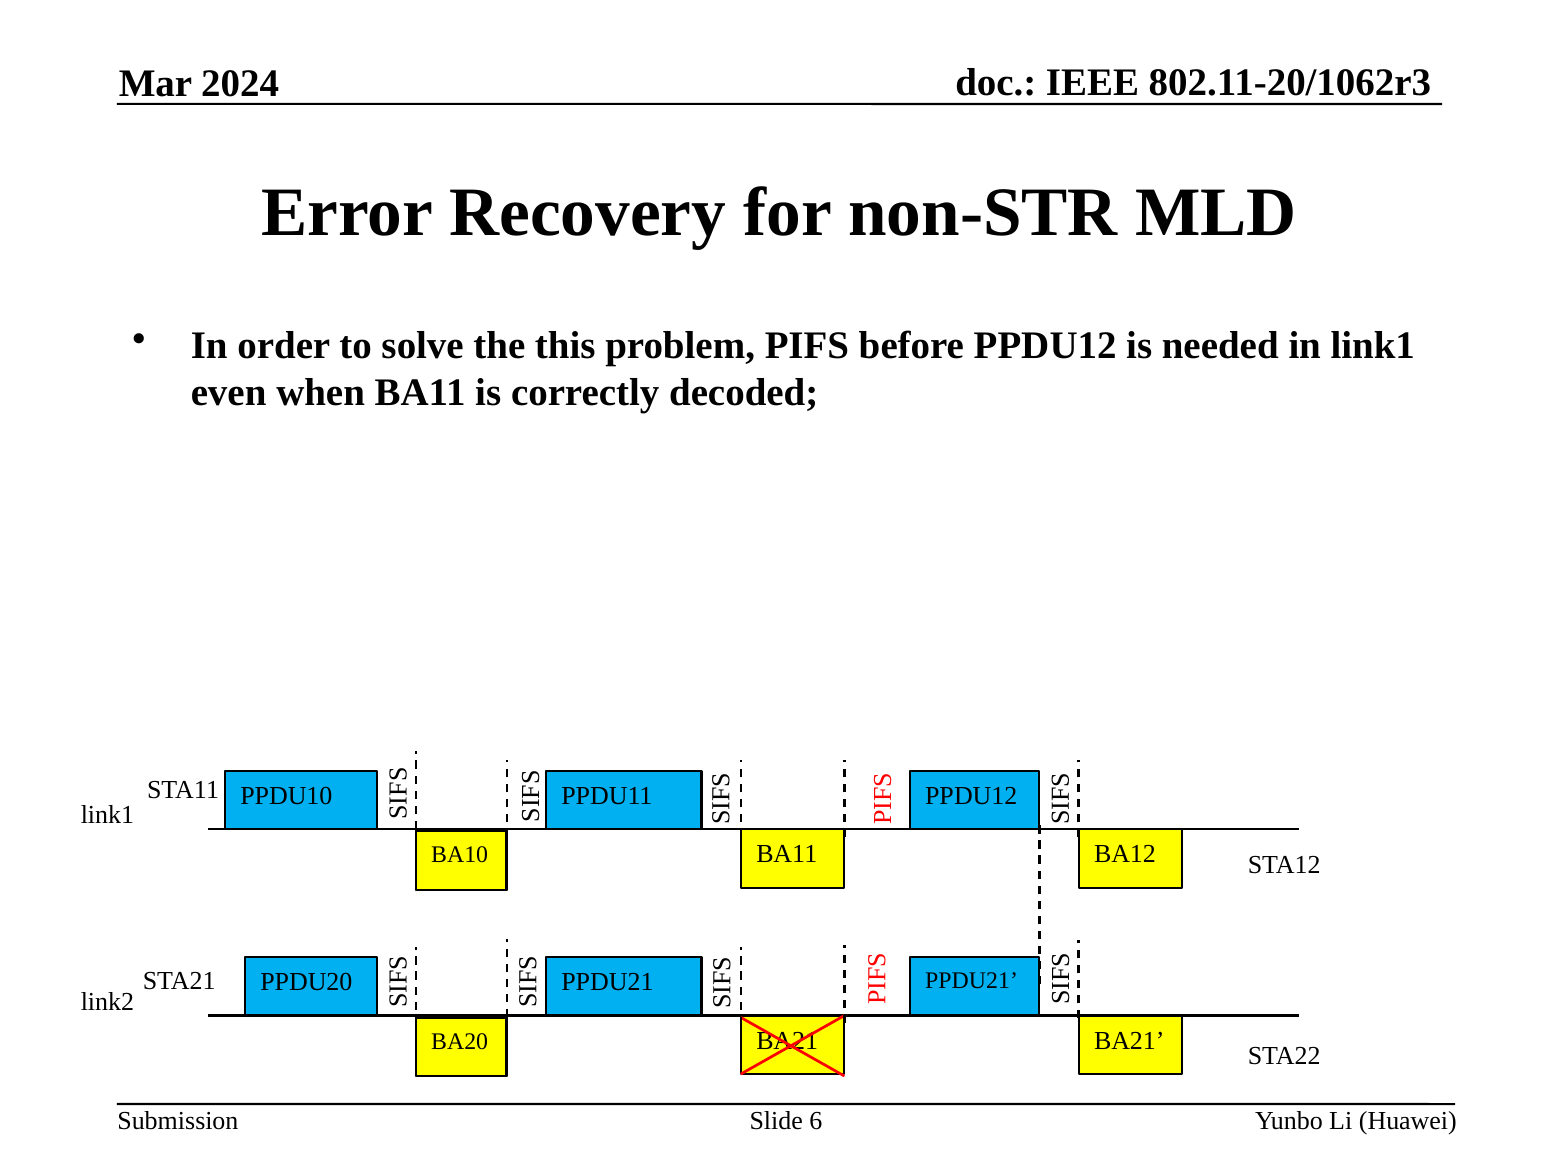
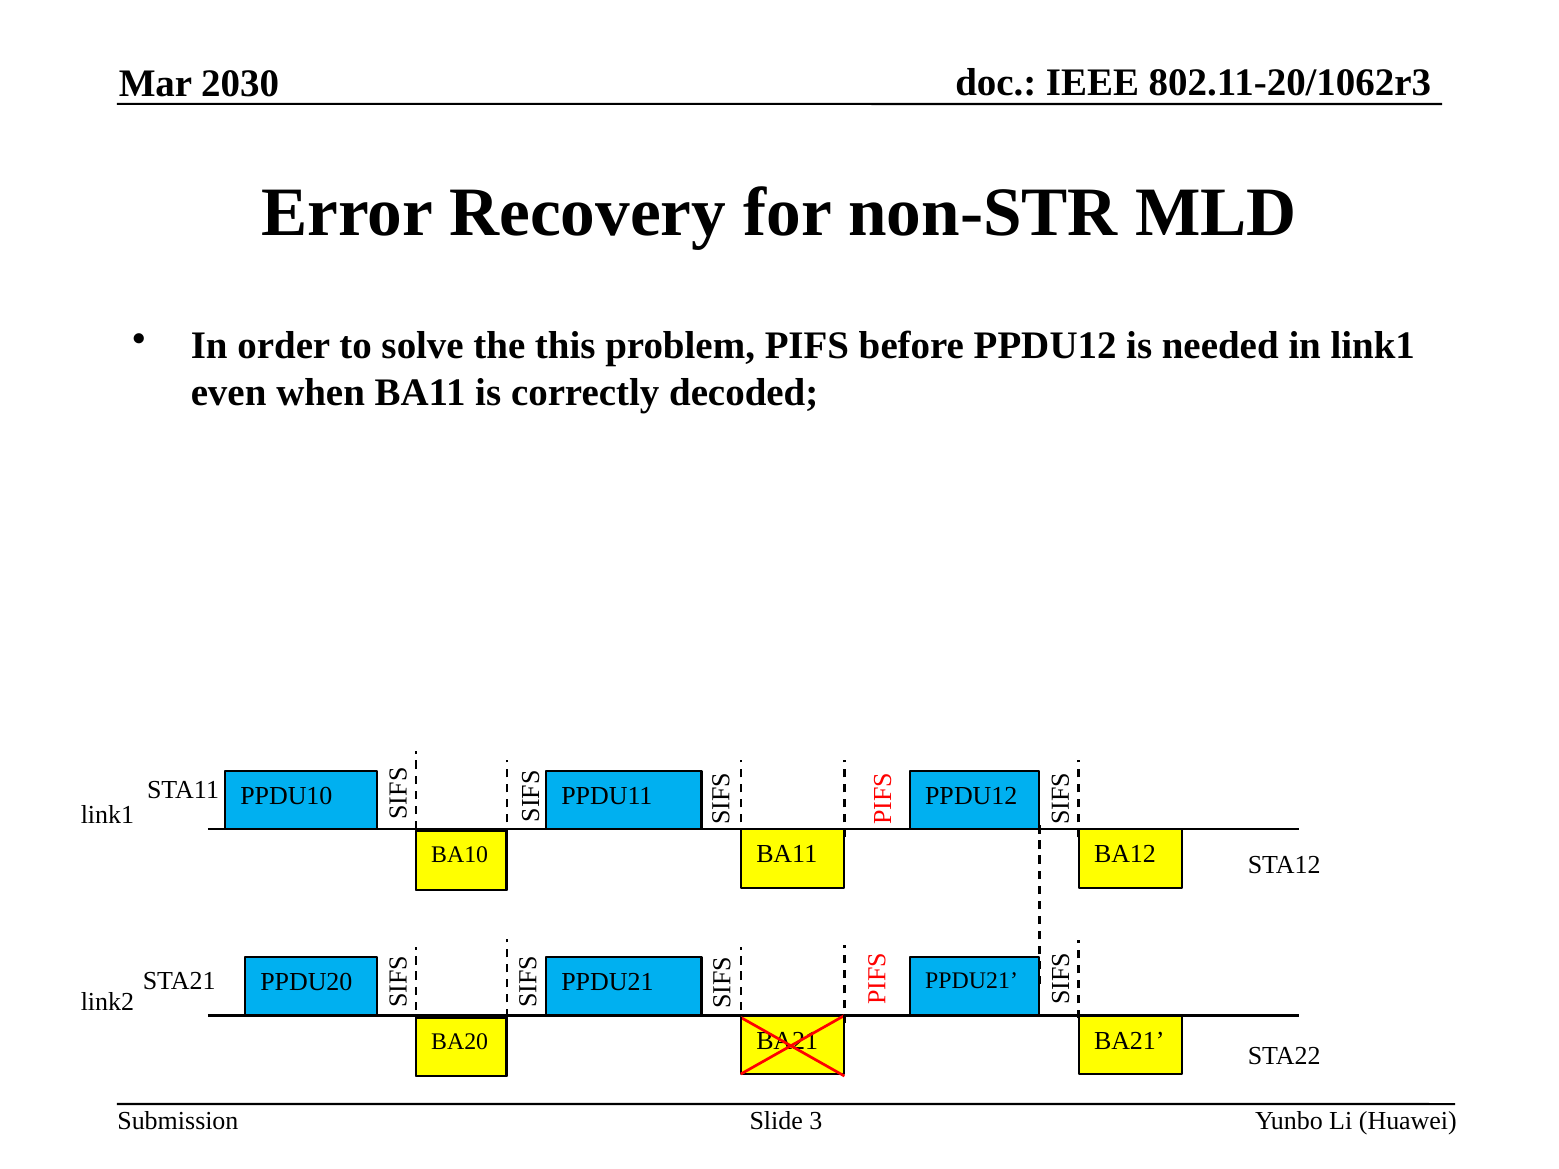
2024: 2024 -> 2030
6: 6 -> 3
